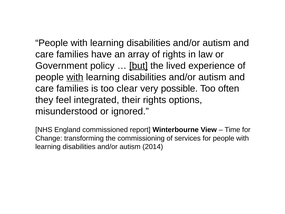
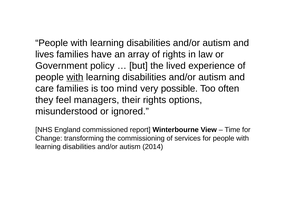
care at (45, 54): care -> lives
but underline: present -> none
clear: clear -> mind
integrated: integrated -> managers
